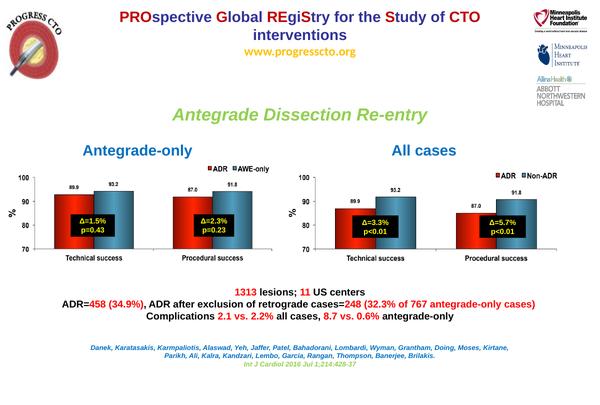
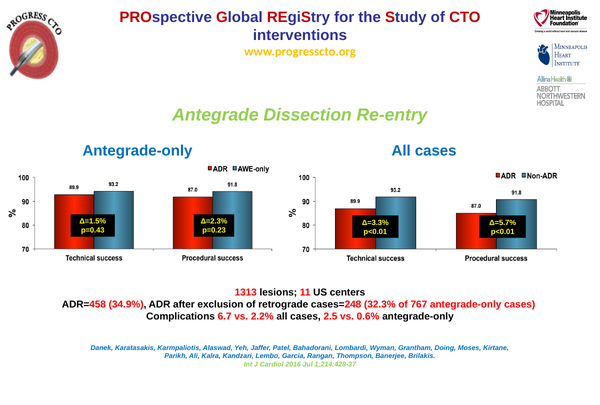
2.1: 2.1 -> 6.7
8.7: 8.7 -> 2.5
